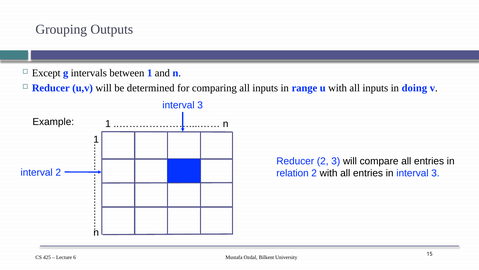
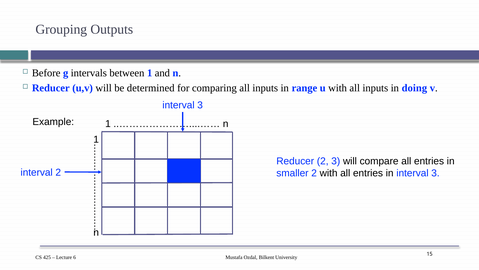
Except: Except -> Before
relation: relation -> smaller
